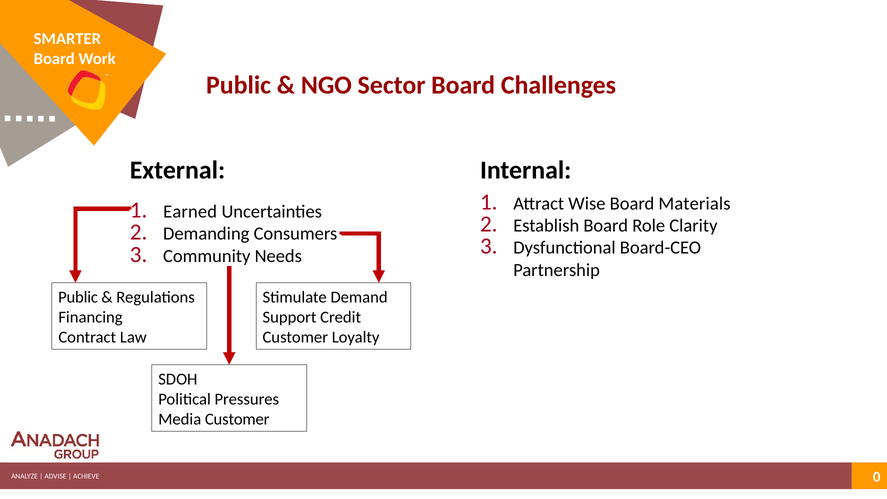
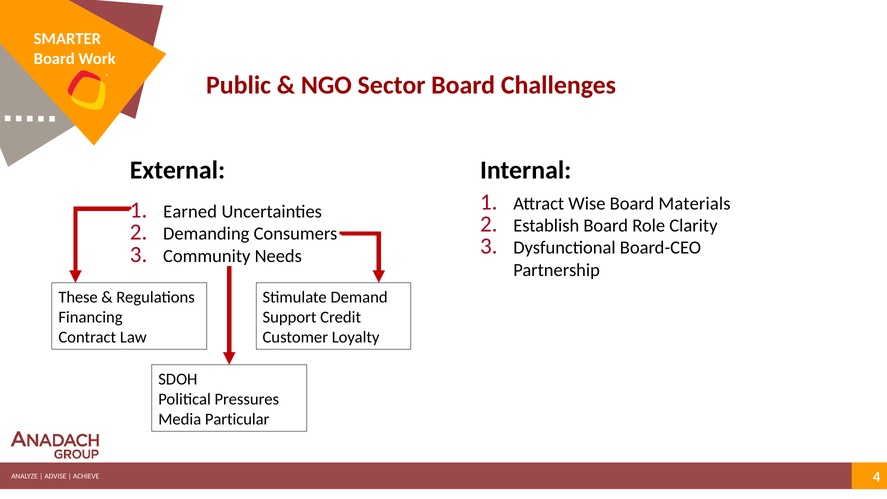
Public at (78, 297): Public -> These
Media Customer: Customer -> Particular
0: 0 -> 4
